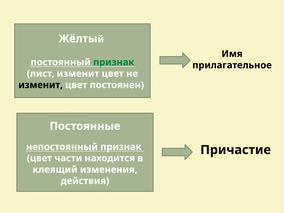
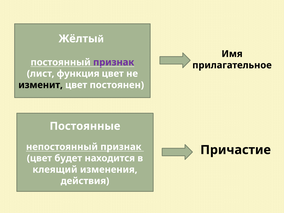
признак at (114, 62) colour: green -> purple
лист изменит: изменит -> функция
части: части -> будет
